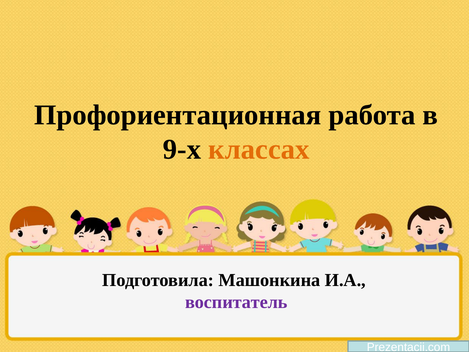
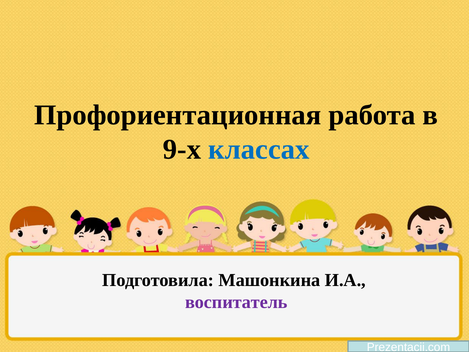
классах colour: orange -> blue
